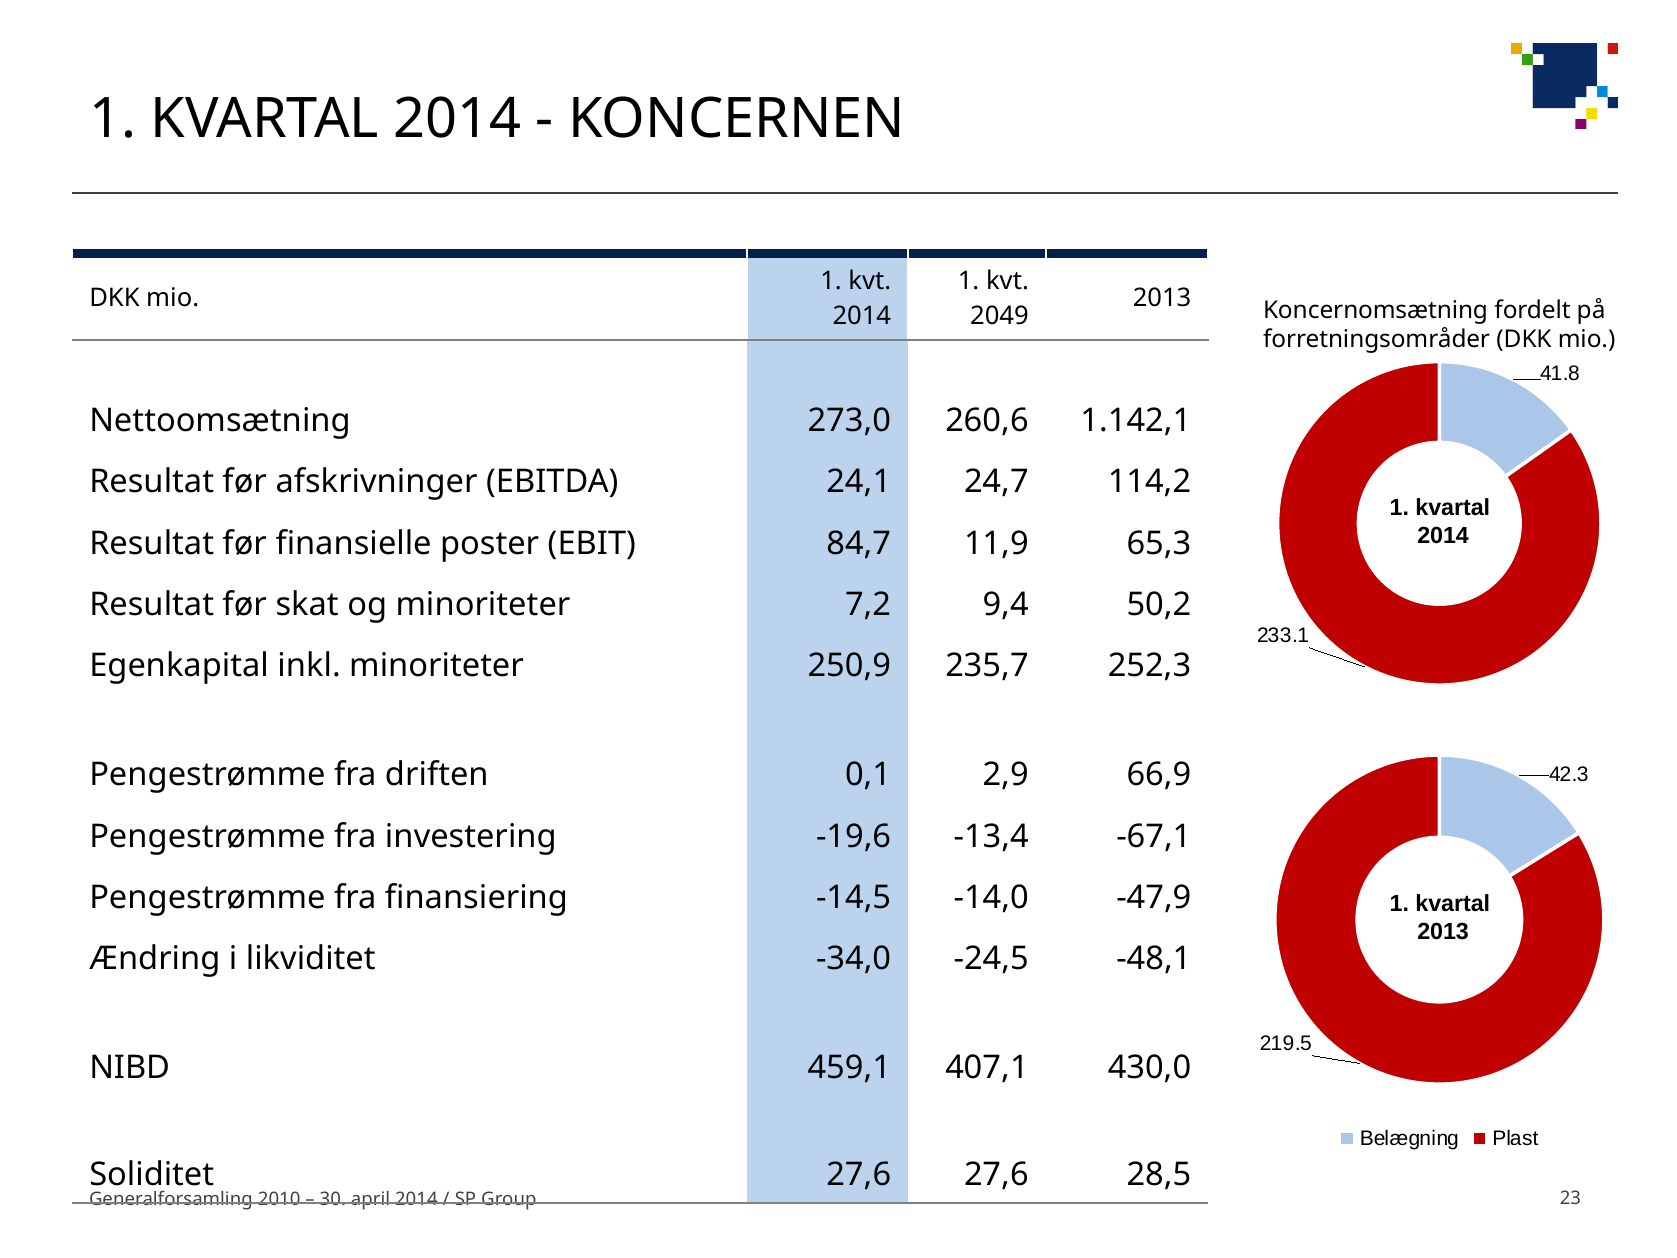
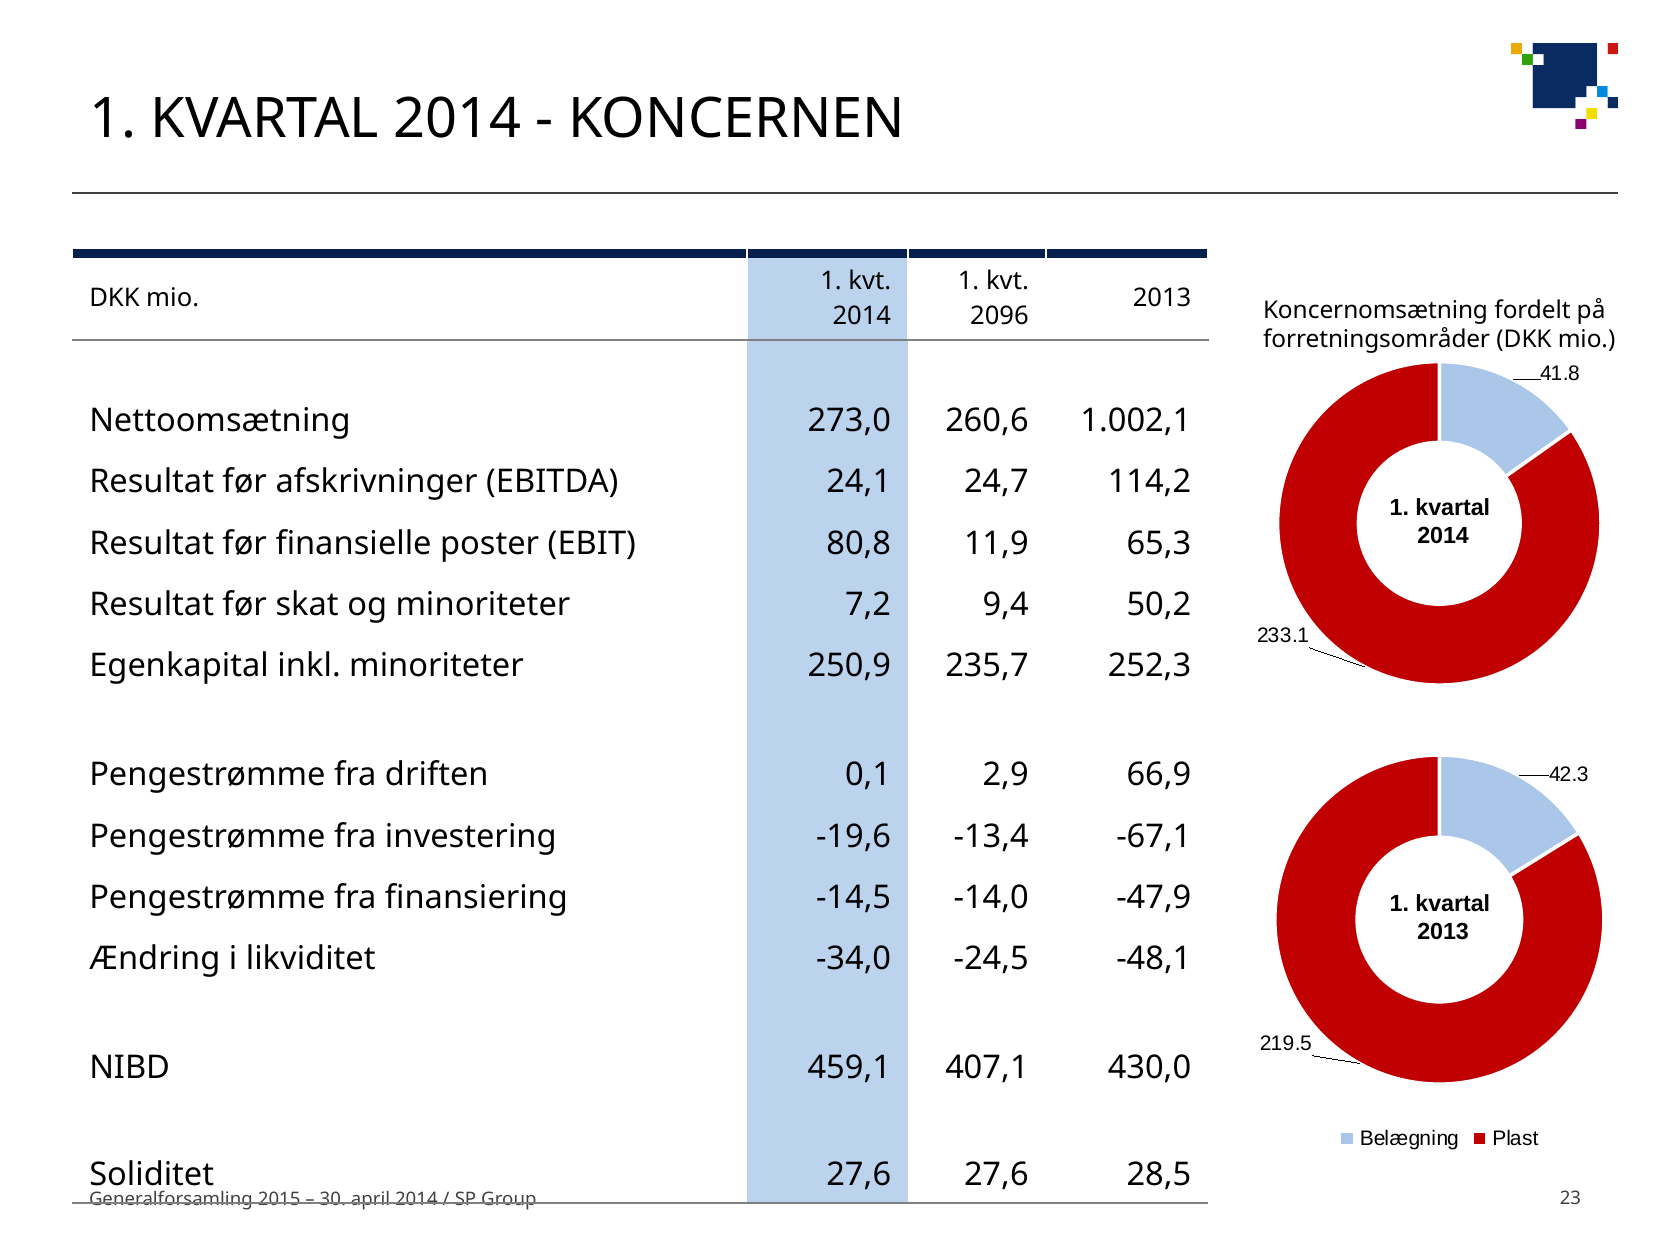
2049: 2049 -> 2096
1.142,1: 1.142,1 -> 1.002,1
84,7: 84,7 -> 80,8
2010 at (279, 1199): 2010 -> 2015
